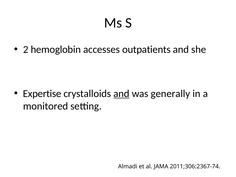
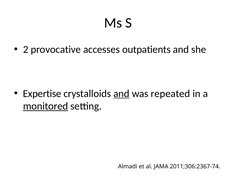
hemoglobin: hemoglobin -> provocative
generally: generally -> repeated
monitored underline: none -> present
